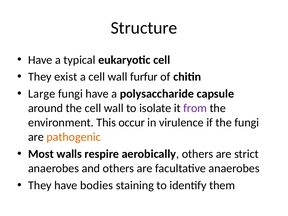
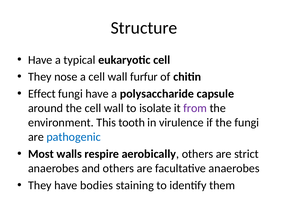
exist: exist -> nose
Large: Large -> Effect
occur: occur -> tooth
pathogenic colour: orange -> blue
